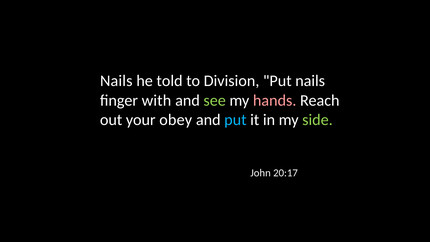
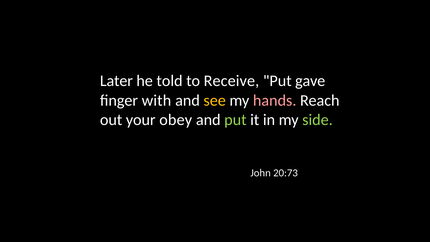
Nails at (116, 81): Nails -> Later
Division: Division -> Receive
Put nails: nails -> gave
see colour: light green -> yellow
put at (235, 120) colour: light blue -> light green
20:17: 20:17 -> 20:73
